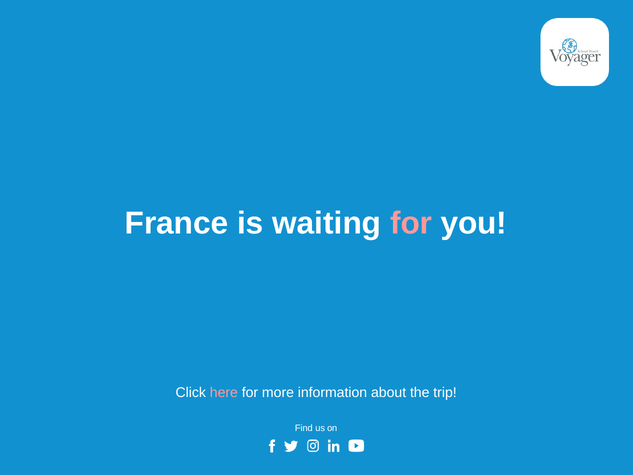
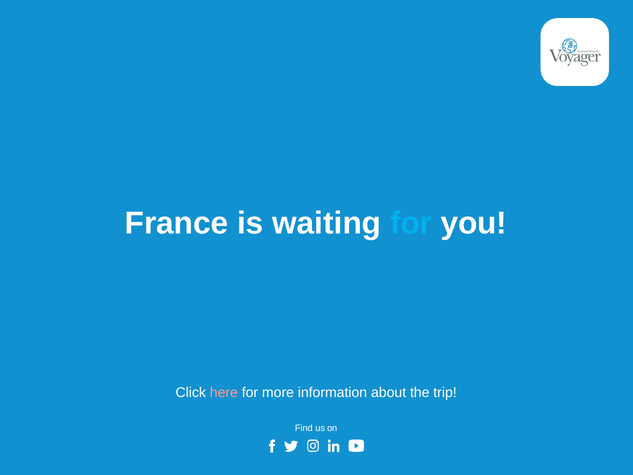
for at (411, 223) colour: pink -> light blue
